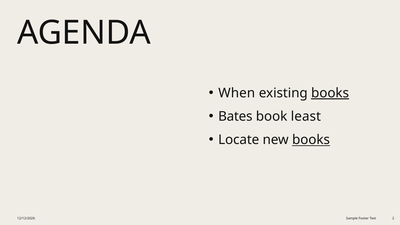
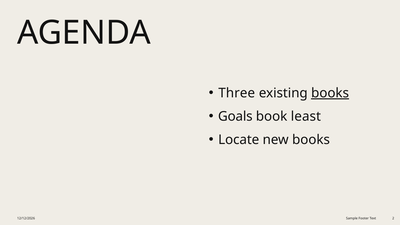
When: When -> Three
Bates: Bates -> Goals
books at (311, 140) underline: present -> none
